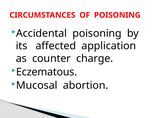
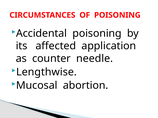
charge: charge -> needle
Eczematous: Eczematous -> Lengthwise
